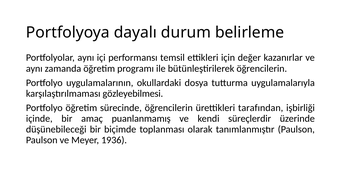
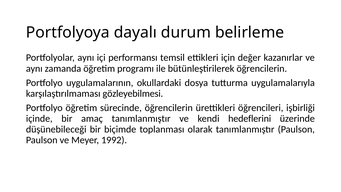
tarafından: tarafından -> öğrencileri
amaç puanlanmamış: puanlanmamış -> tanımlanmıştır
süreçlerdir: süreçlerdir -> hedeflerini
1936: 1936 -> 1992
